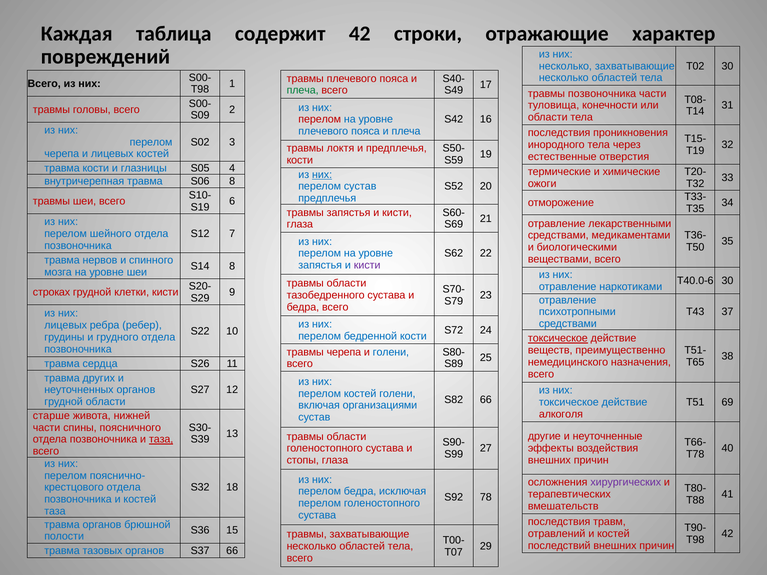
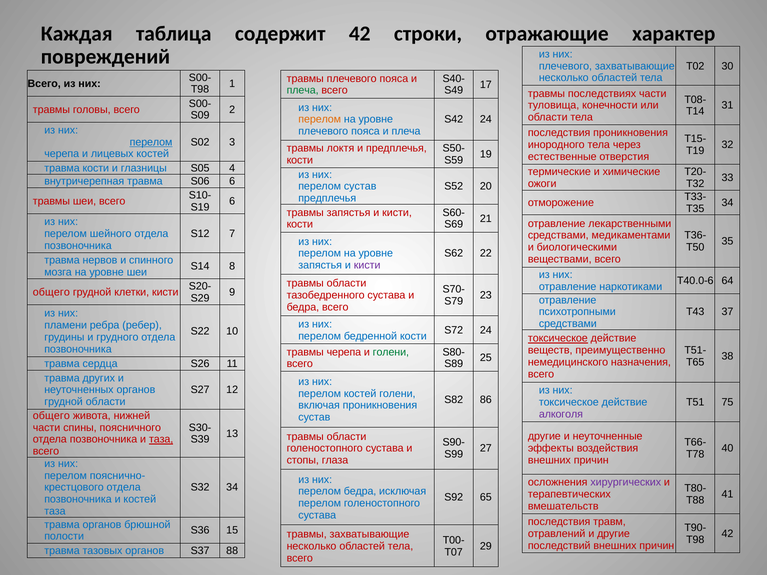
несколько at (565, 66): несколько -> плечевого
травмы позвоночника: позвоночника -> последствиях
перелом at (320, 119) colour: red -> orange
S42 16: 16 -> 24
перелом at (151, 142) underline: none -> present
них at (322, 175) underline: present -> none
S06 8: 8 -> 6
глаза at (300, 225): глаза -> кости
Т40.0-6 30: 30 -> 64
строках at (51, 292): строках -> общего
лицевых at (66, 325): лицевых -> пламени
голени at (391, 352) colour: blue -> green
S82 66: 66 -> 86
69: 69 -> 75
включая организациями: организациями -> проникновения
алкоголя colour: red -> purple
старше at (51, 416): старше -> общего
S32 18: 18 -> 34
78: 78 -> 65
отравлений и костей: костей -> другие
S37 66: 66 -> 88
